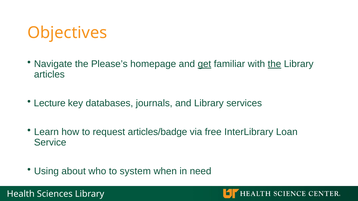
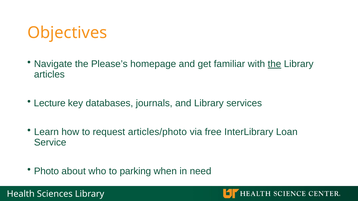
get underline: present -> none
articles/badge: articles/badge -> articles/photo
Using: Using -> Photo
system: system -> parking
